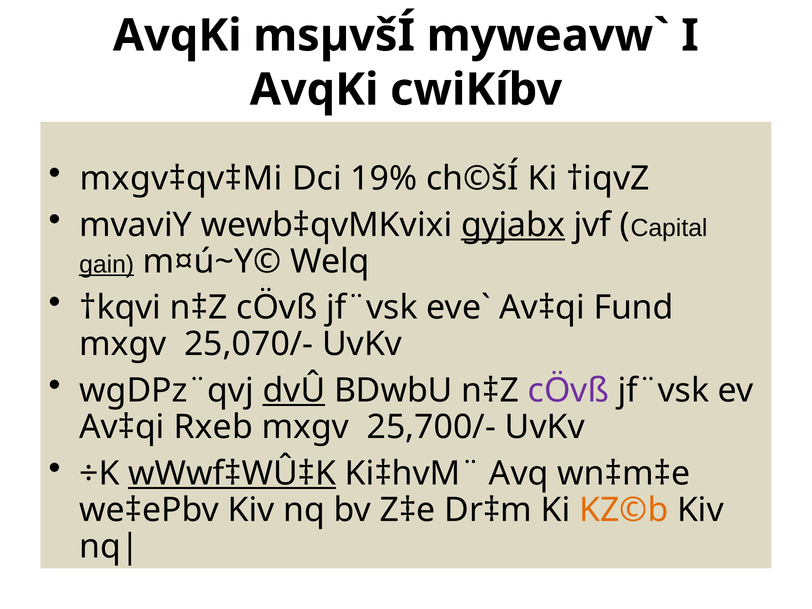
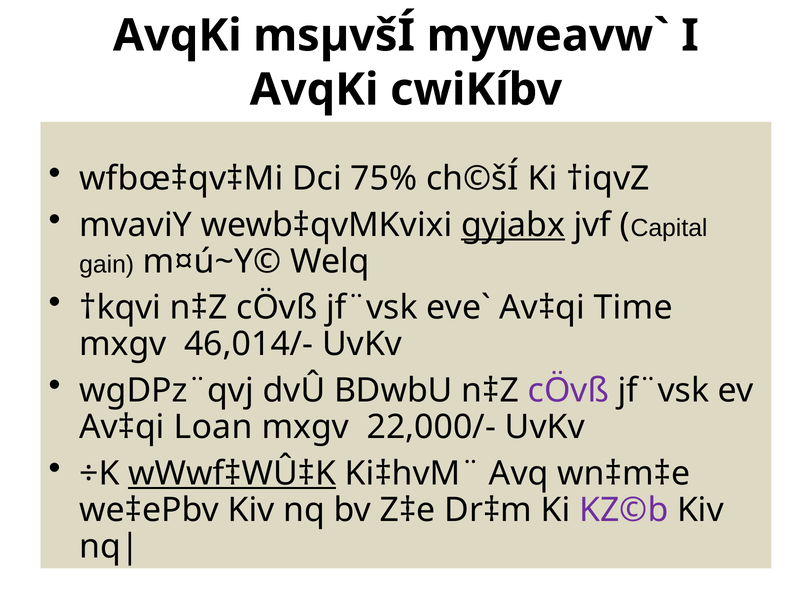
mxgv‡qv‡Mi: mxgv‡qv‡Mi -> wfbœ‡qv‡Mi
19%: 19% -> 75%
gain underline: present -> none
Fund: Fund -> Time
25,070/-: 25,070/- -> 46,014/-
dvÛ underline: present -> none
Rxeb: Rxeb -> Loan
25,700/-: 25,700/- -> 22,000/-
KZ©b colour: orange -> purple
